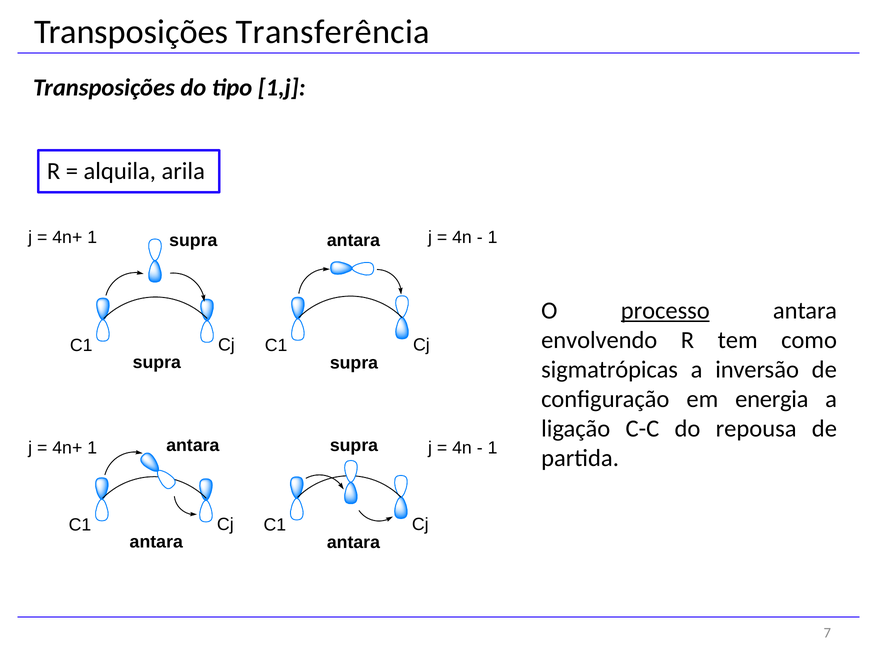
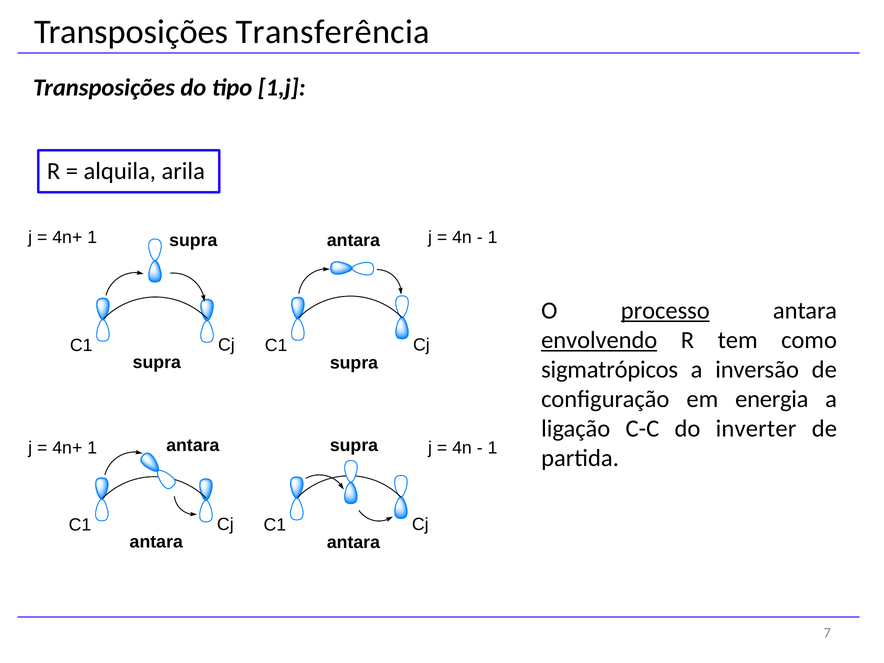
envolvendo underline: none -> present
sigmatrópicas: sigmatrópicas -> sigmatrópicos
repousa: repousa -> inverter
